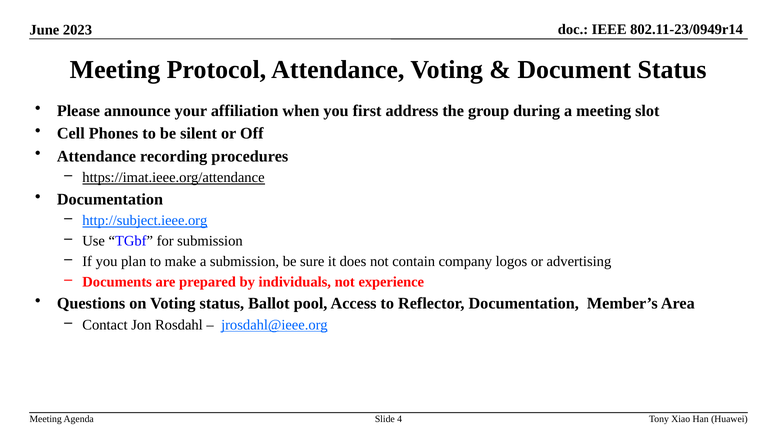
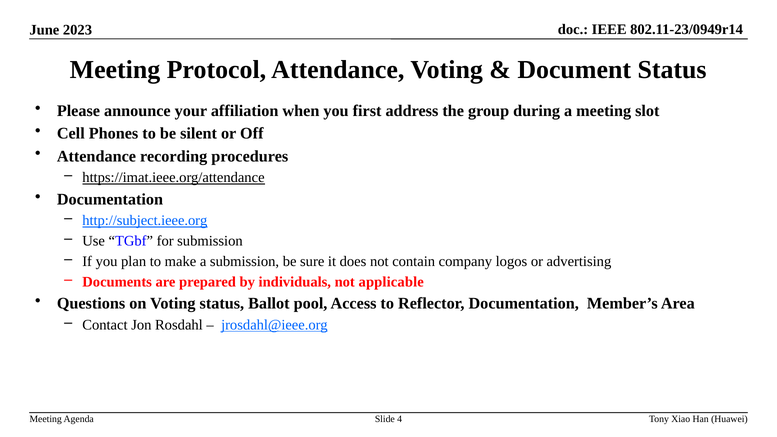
experience: experience -> applicable
